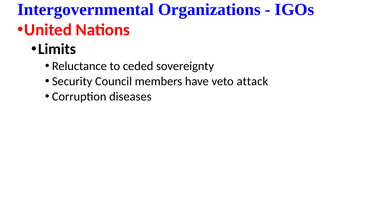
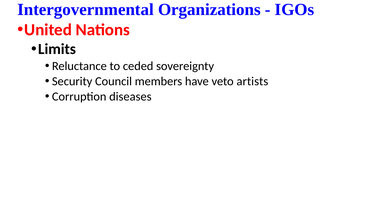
attack: attack -> artists
